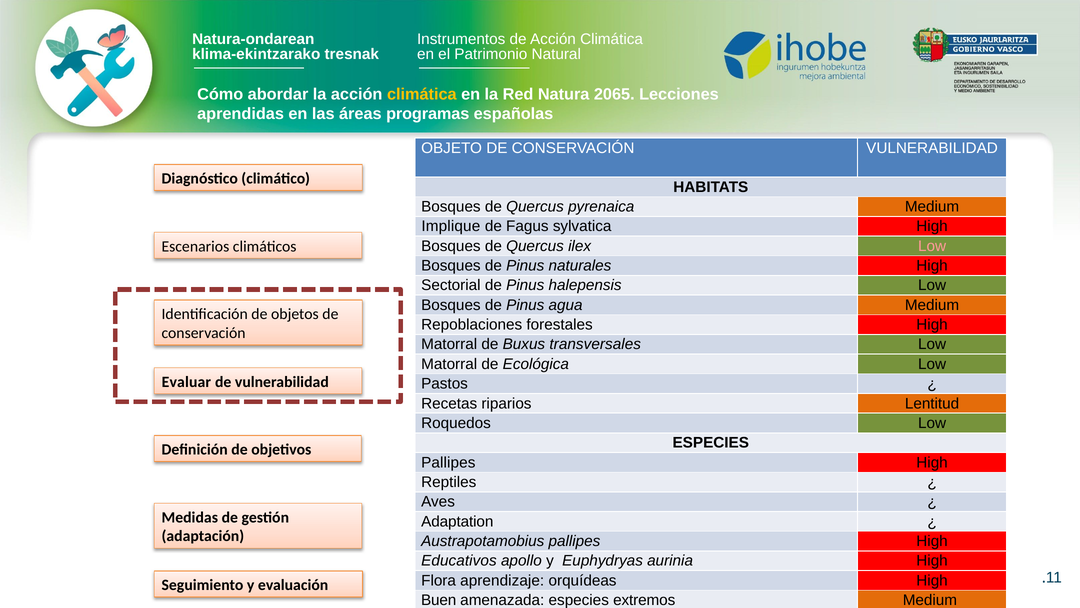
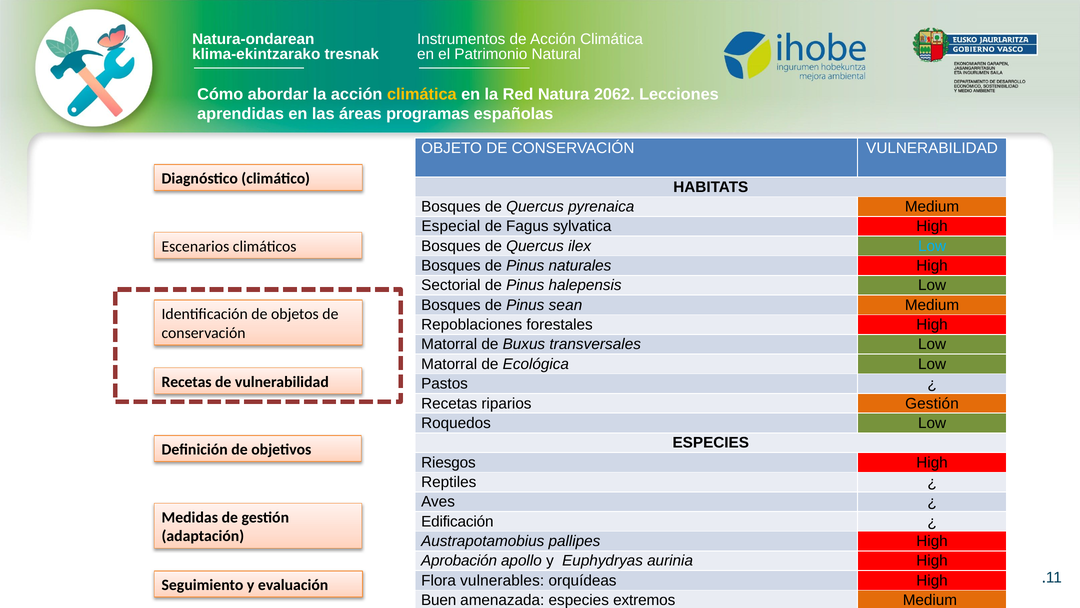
2065: 2065 -> 2062
Implique: Implique -> Especial
Low at (932, 246) colour: pink -> light blue
agua: agua -> sean
Evaluar at (186, 382): Evaluar -> Recetas
riparios Lentitud: Lentitud -> Gestión
Pallipes at (448, 462): Pallipes -> Riesgos
Adaptation: Adaptation -> Edificación
Educativos: Educativos -> Aprobación
aprendizaje: aprendizaje -> vulnerables
